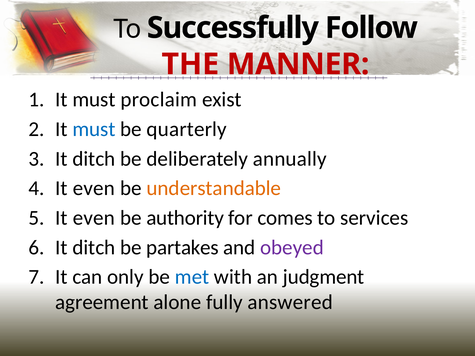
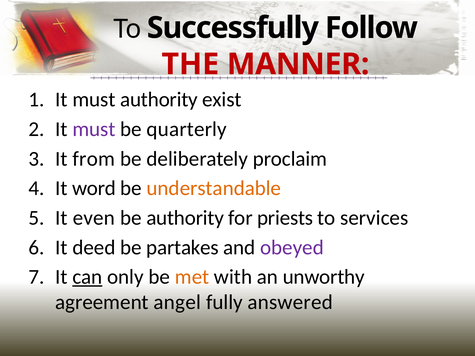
must proclaim: proclaim -> authority
must at (94, 129) colour: blue -> purple
ditch at (94, 159): ditch -> from
annually: annually -> proclaim
even at (94, 188): even -> word
comes: comes -> priests
ditch at (94, 248): ditch -> deed
can underline: none -> present
met colour: blue -> orange
judgment: judgment -> unworthy
alone: alone -> angel
